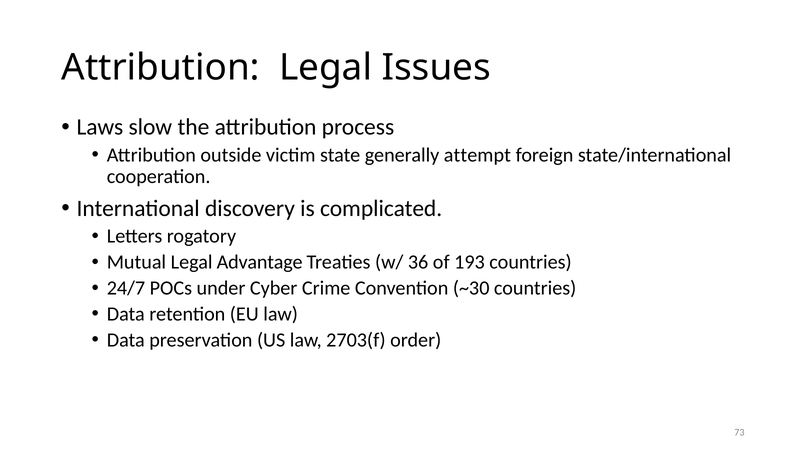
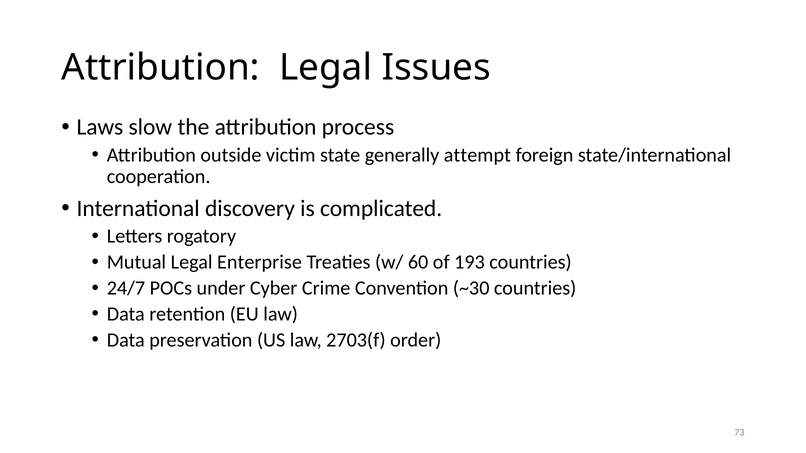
Advantage: Advantage -> Enterprise
36: 36 -> 60
